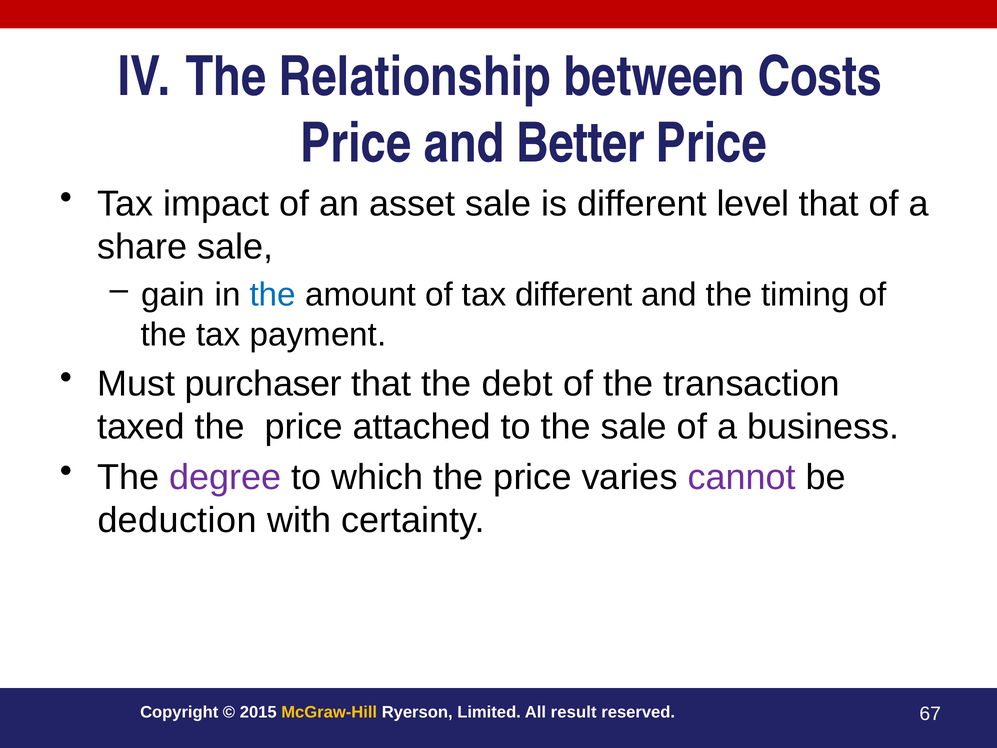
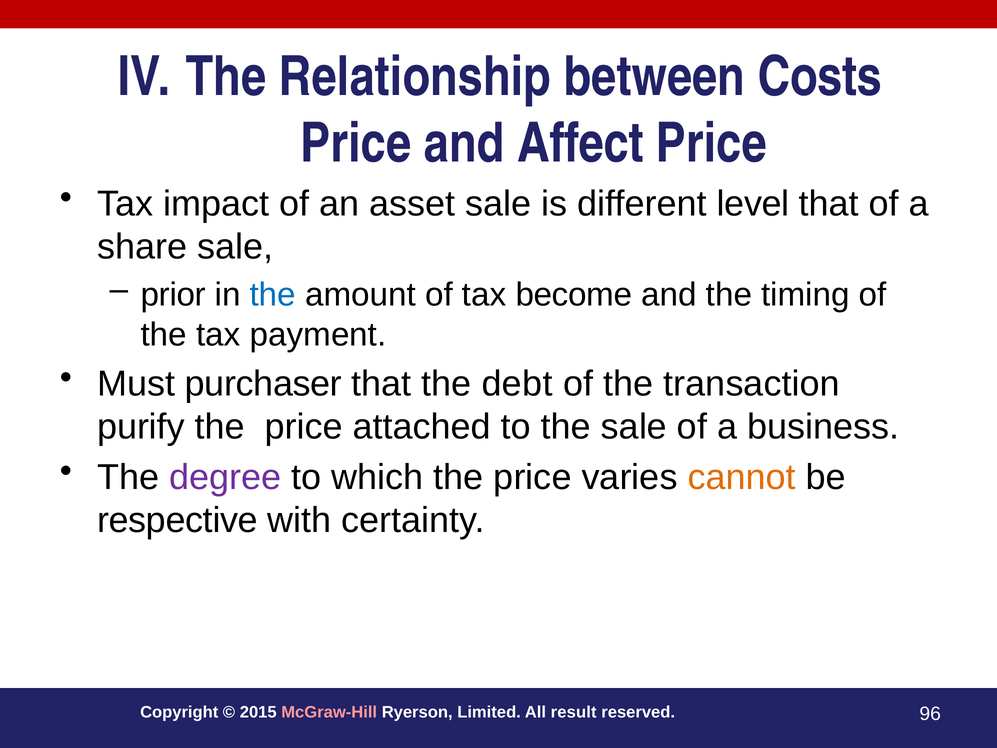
Better: Better -> Affect
gain: gain -> prior
tax different: different -> become
taxed: taxed -> purify
cannot colour: purple -> orange
deduction: deduction -> respective
McGraw-Hill colour: yellow -> pink
67: 67 -> 96
